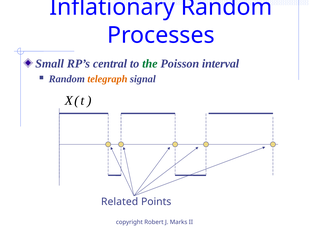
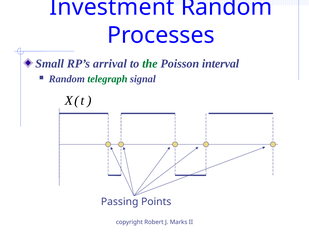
Inflationary: Inflationary -> Investment
central: central -> arrival
telegraph colour: orange -> green
Related: Related -> Passing
